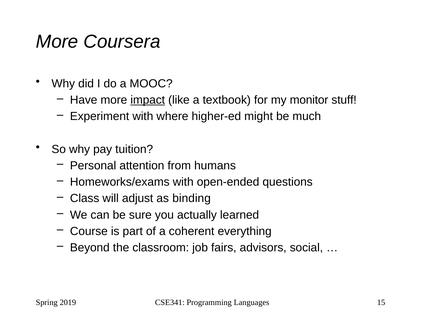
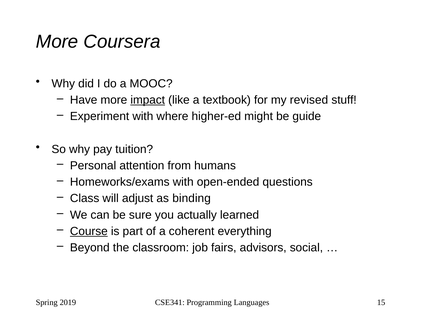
monitor: monitor -> revised
much: much -> guide
Course underline: none -> present
